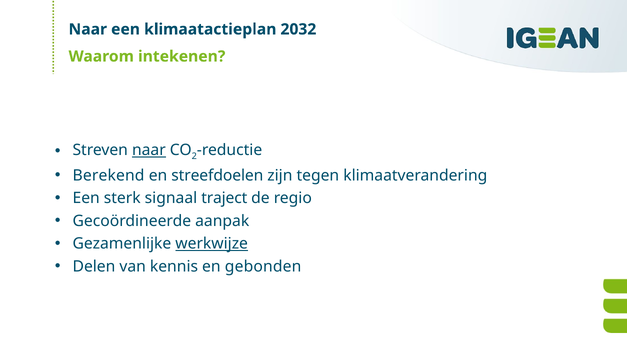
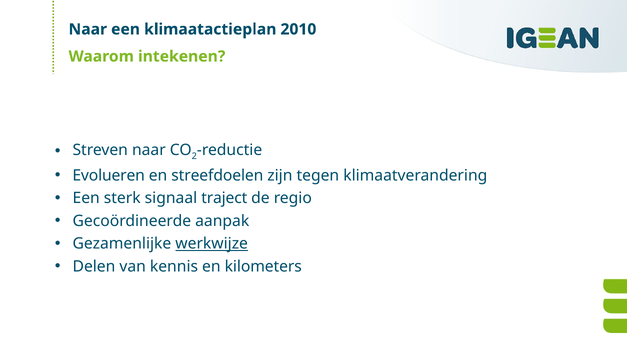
2032: 2032 -> 2010
naar at (149, 150) underline: present -> none
Berekend: Berekend -> Evolueren
gebonden: gebonden -> kilometers
